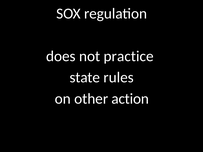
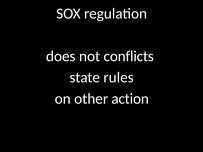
practice: practice -> conflicts
